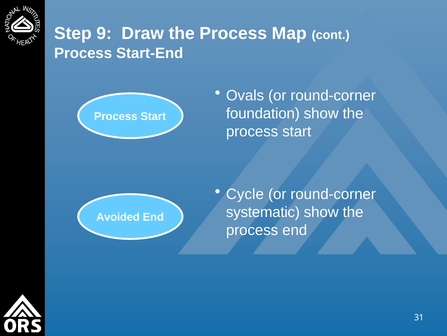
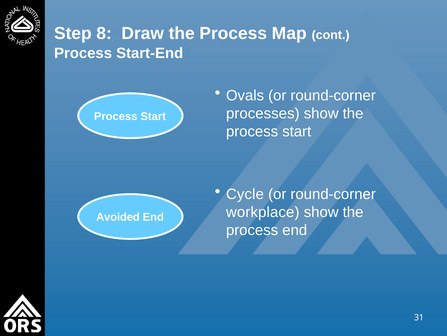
9: 9 -> 8
foundation: foundation -> processes
systematic: systematic -> workplace
